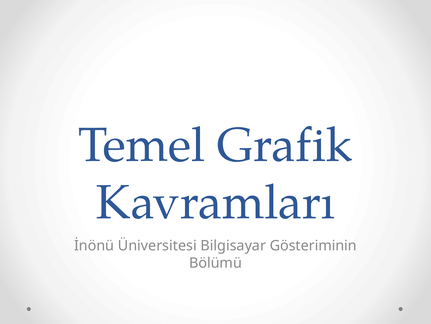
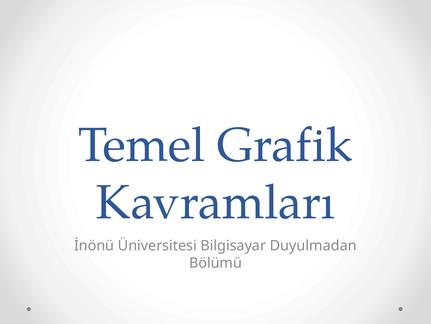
Gösteriminin: Gösteriminin -> Duyulmadan
